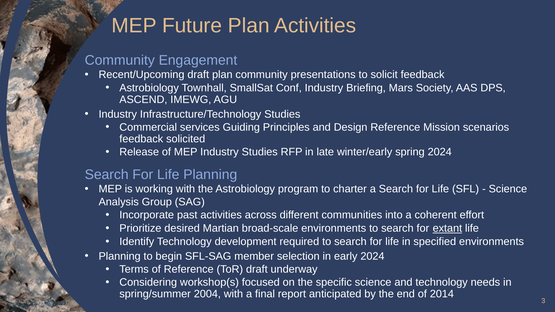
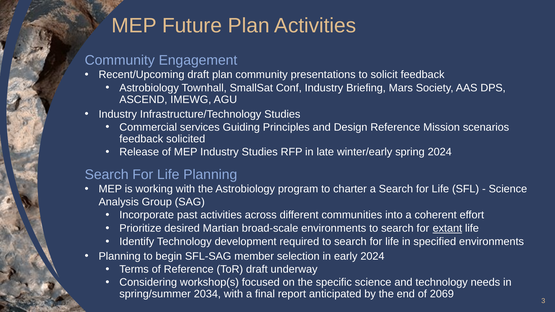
2004: 2004 -> 2034
2014: 2014 -> 2069
